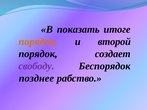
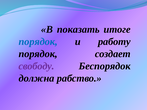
порядок at (38, 42) colour: orange -> blue
второй: второй -> работу
позднее: позднее -> должна
